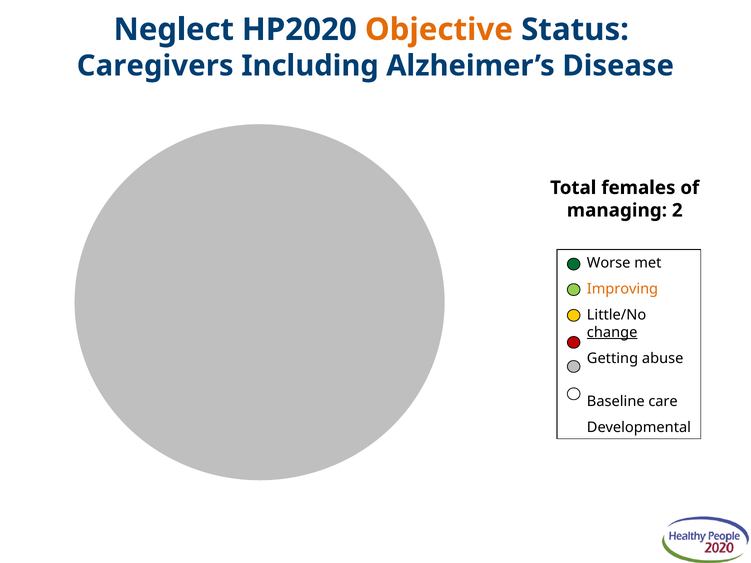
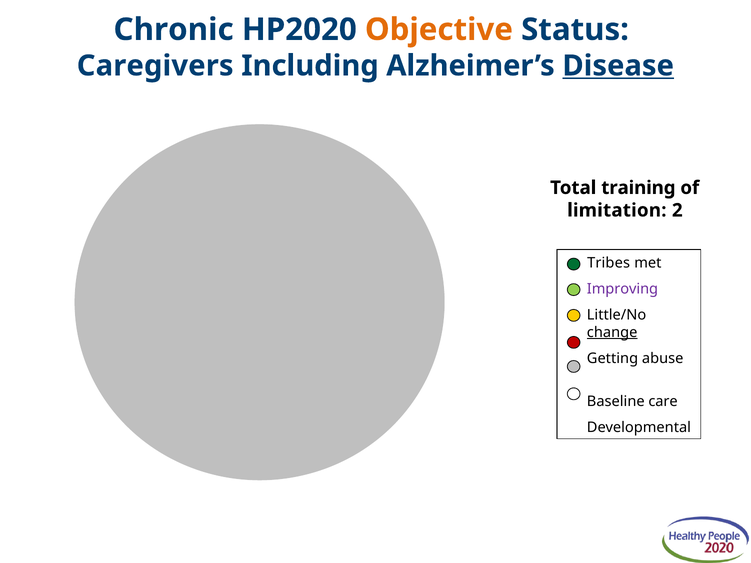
Neglect: Neglect -> Chronic
Disease underline: none -> present
females: females -> training
managing: managing -> limitation
Worse: Worse -> Tribes
Improving colour: orange -> purple
